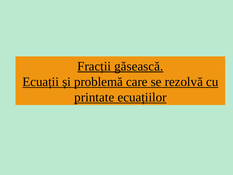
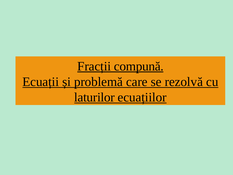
găsească: găsească -> compună
printate: printate -> laturilor
